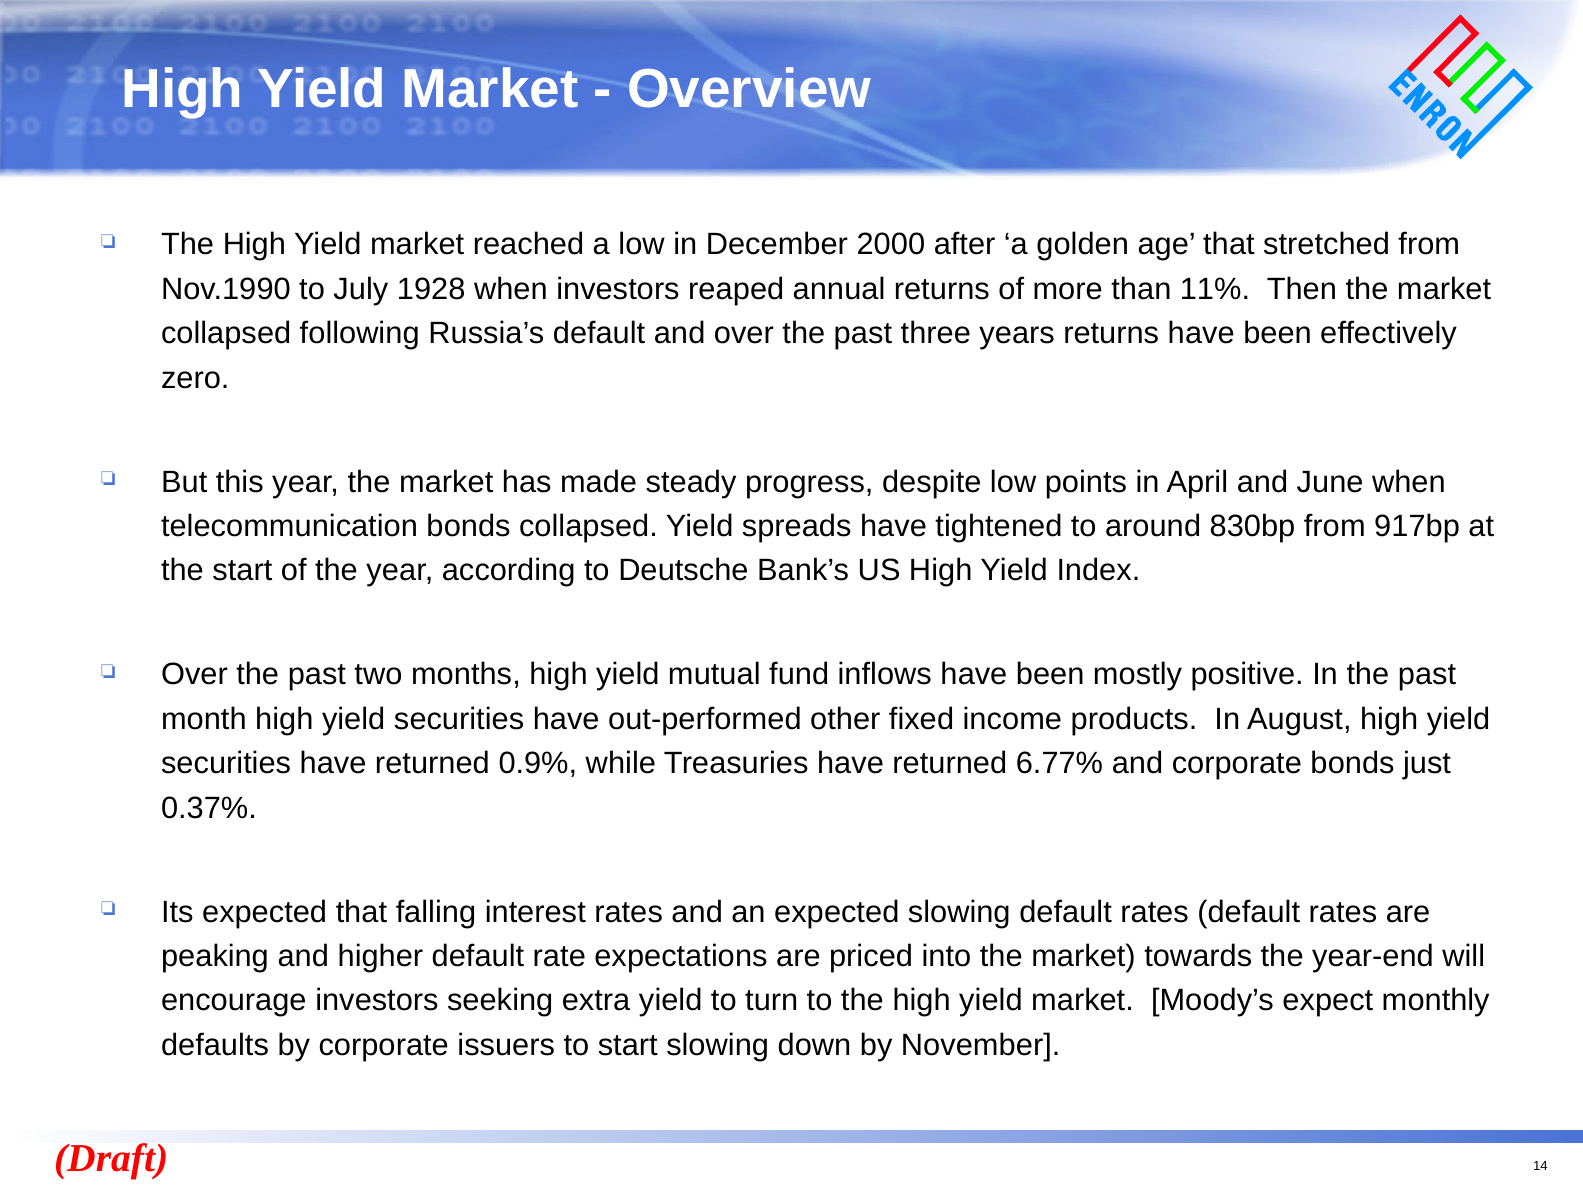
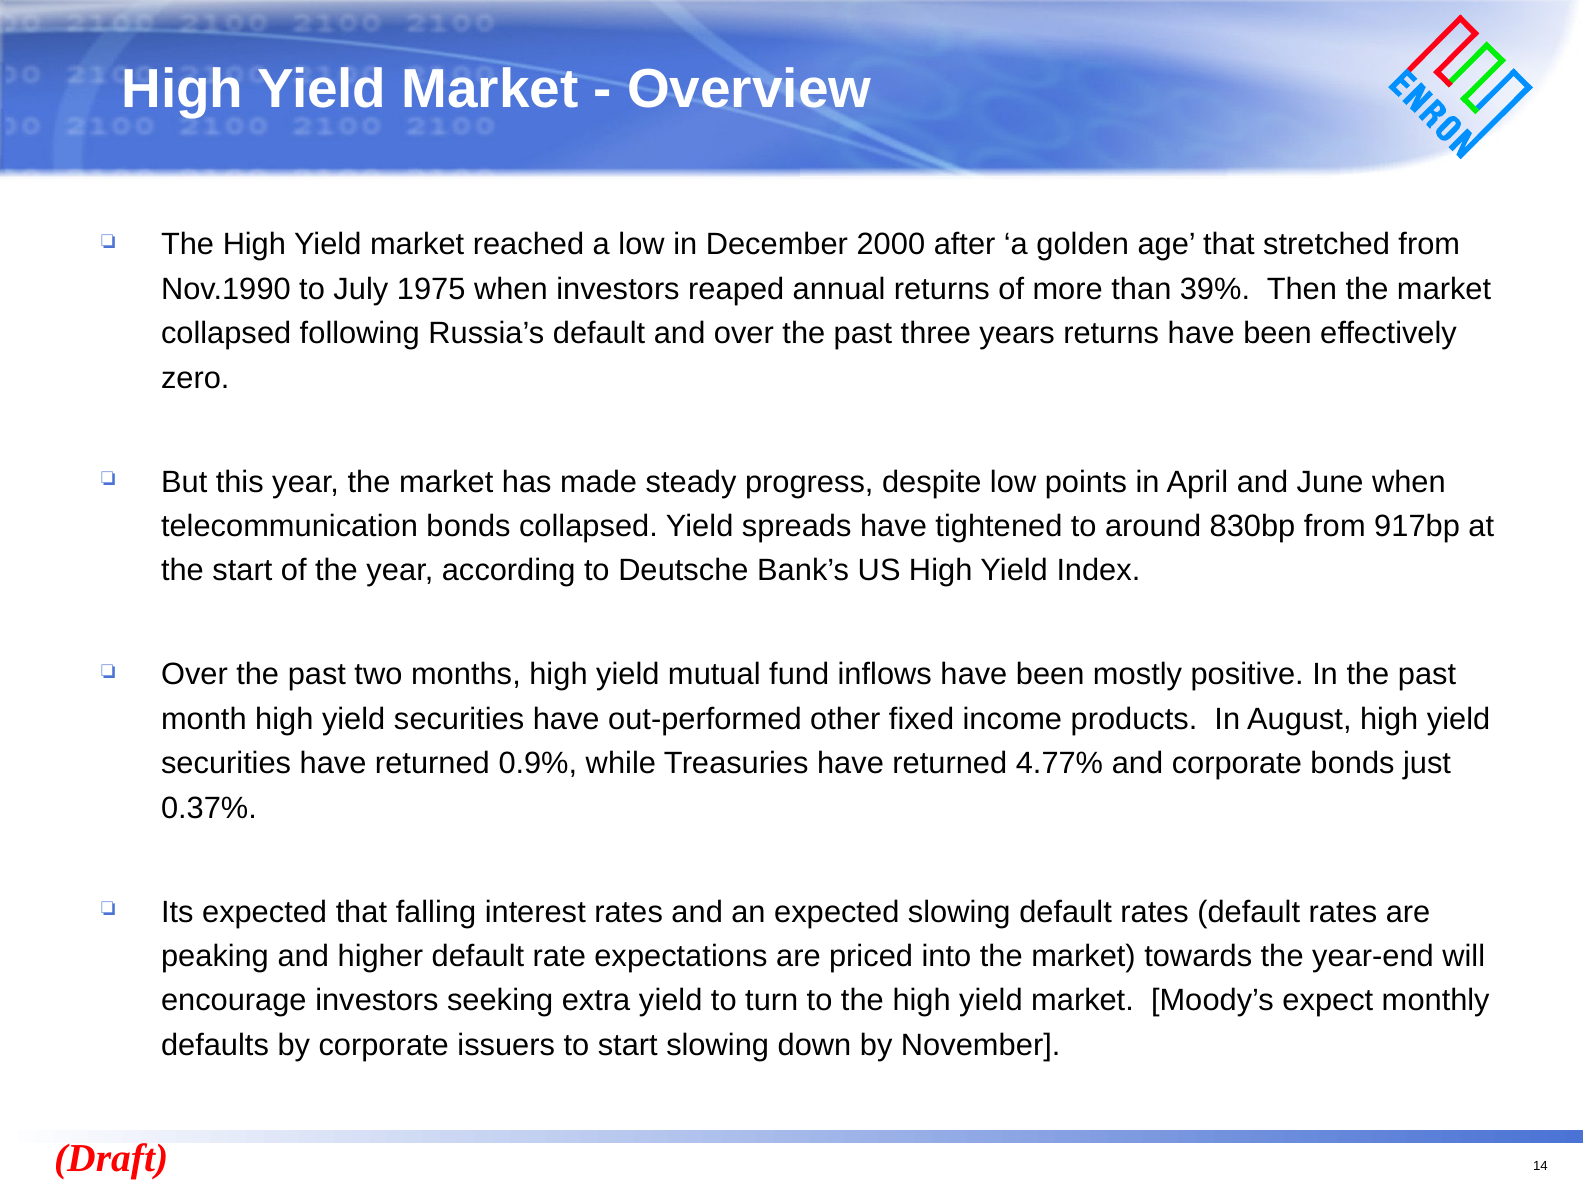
1928: 1928 -> 1975
11%: 11% -> 39%
6.77%: 6.77% -> 4.77%
